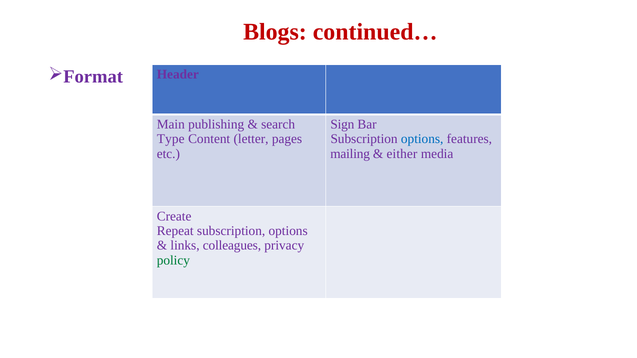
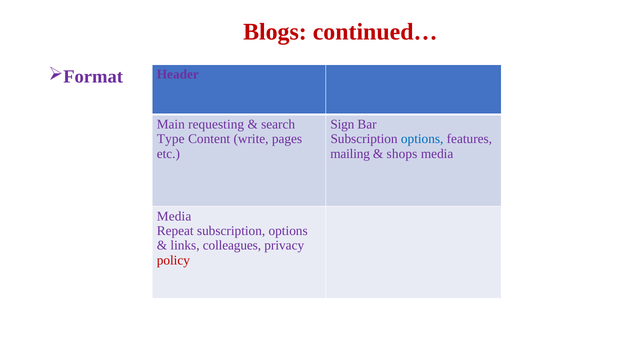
publishing: publishing -> requesting
letter: letter -> write
either: either -> shops
Create at (174, 216): Create -> Media
policy colour: green -> red
